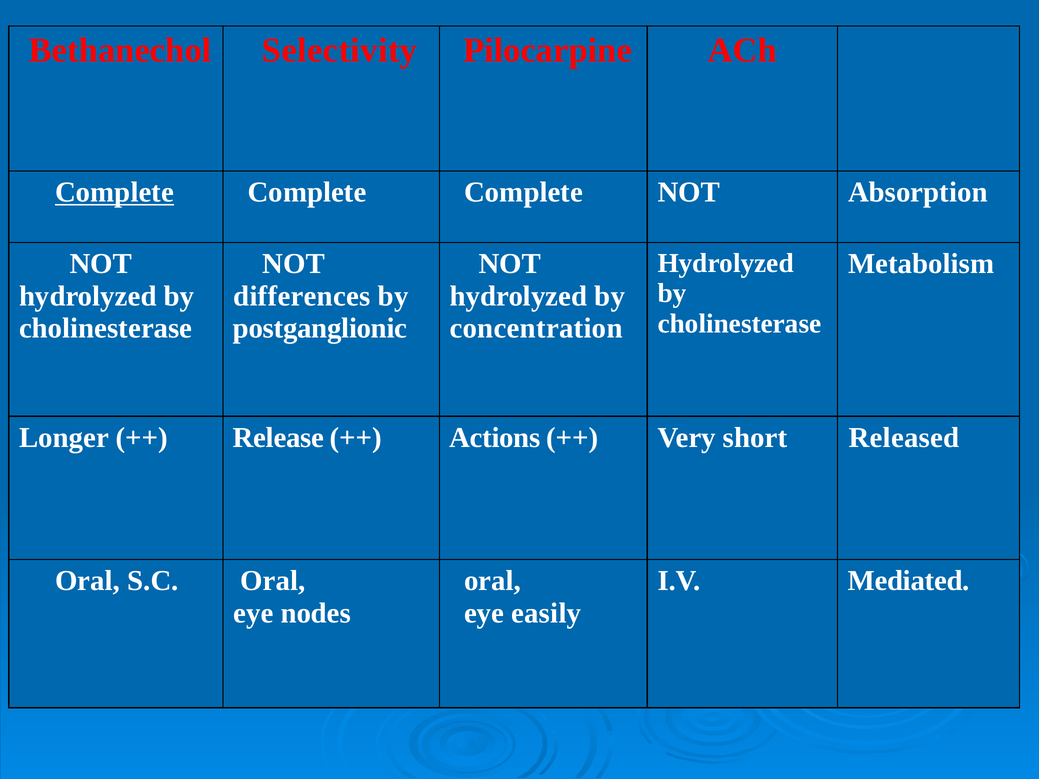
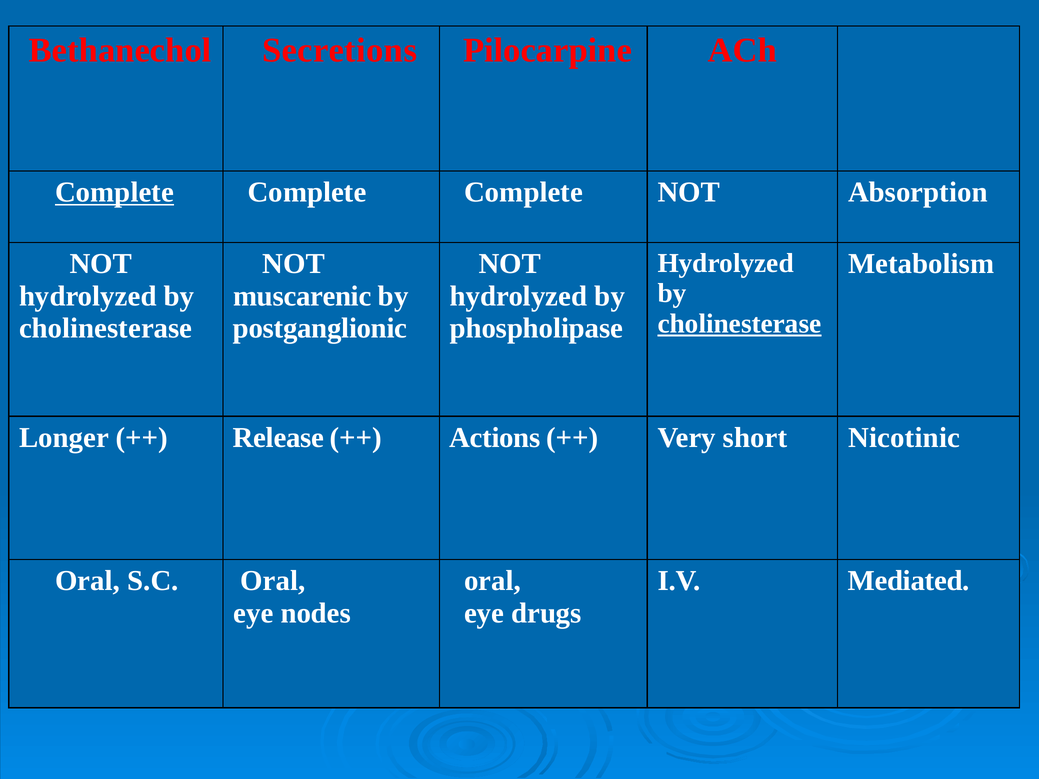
Selectivity: Selectivity -> Secretions
differences: differences -> muscarenic
cholinesterase at (740, 324) underline: none -> present
concentration: concentration -> phospholipase
Released: Released -> Nicotinic
easily: easily -> drugs
